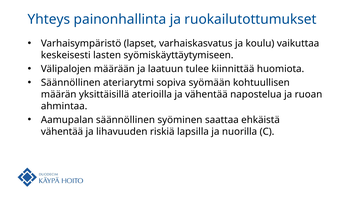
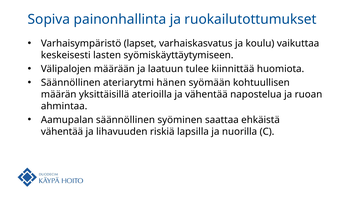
Yhteys: Yhteys -> Sopiva
sopiva: sopiva -> hänen
